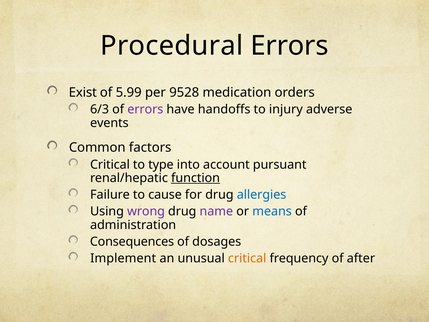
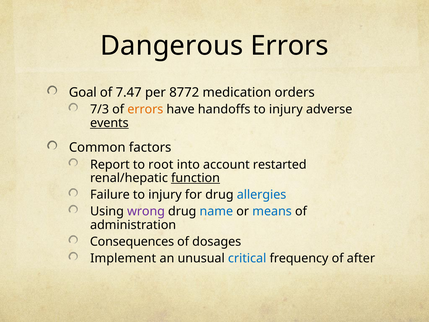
Procedural: Procedural -> Dangerous
Exist: Exist -> Goal
5.99: 5.99 -> 7.47
9528: 9528 -> 8772
6/3: 6/3 -> 7/3
errors at (145, 109) colour: purple -> orange
events underline: none -> present
Critical at (110, 164): Critical -> Report
type: type -> root
pursuant: pursuant -> restarted
Failure to cause: cause -> injury
name colour: purple -> blue
critical at (247, 258) colour: orange -> blue
